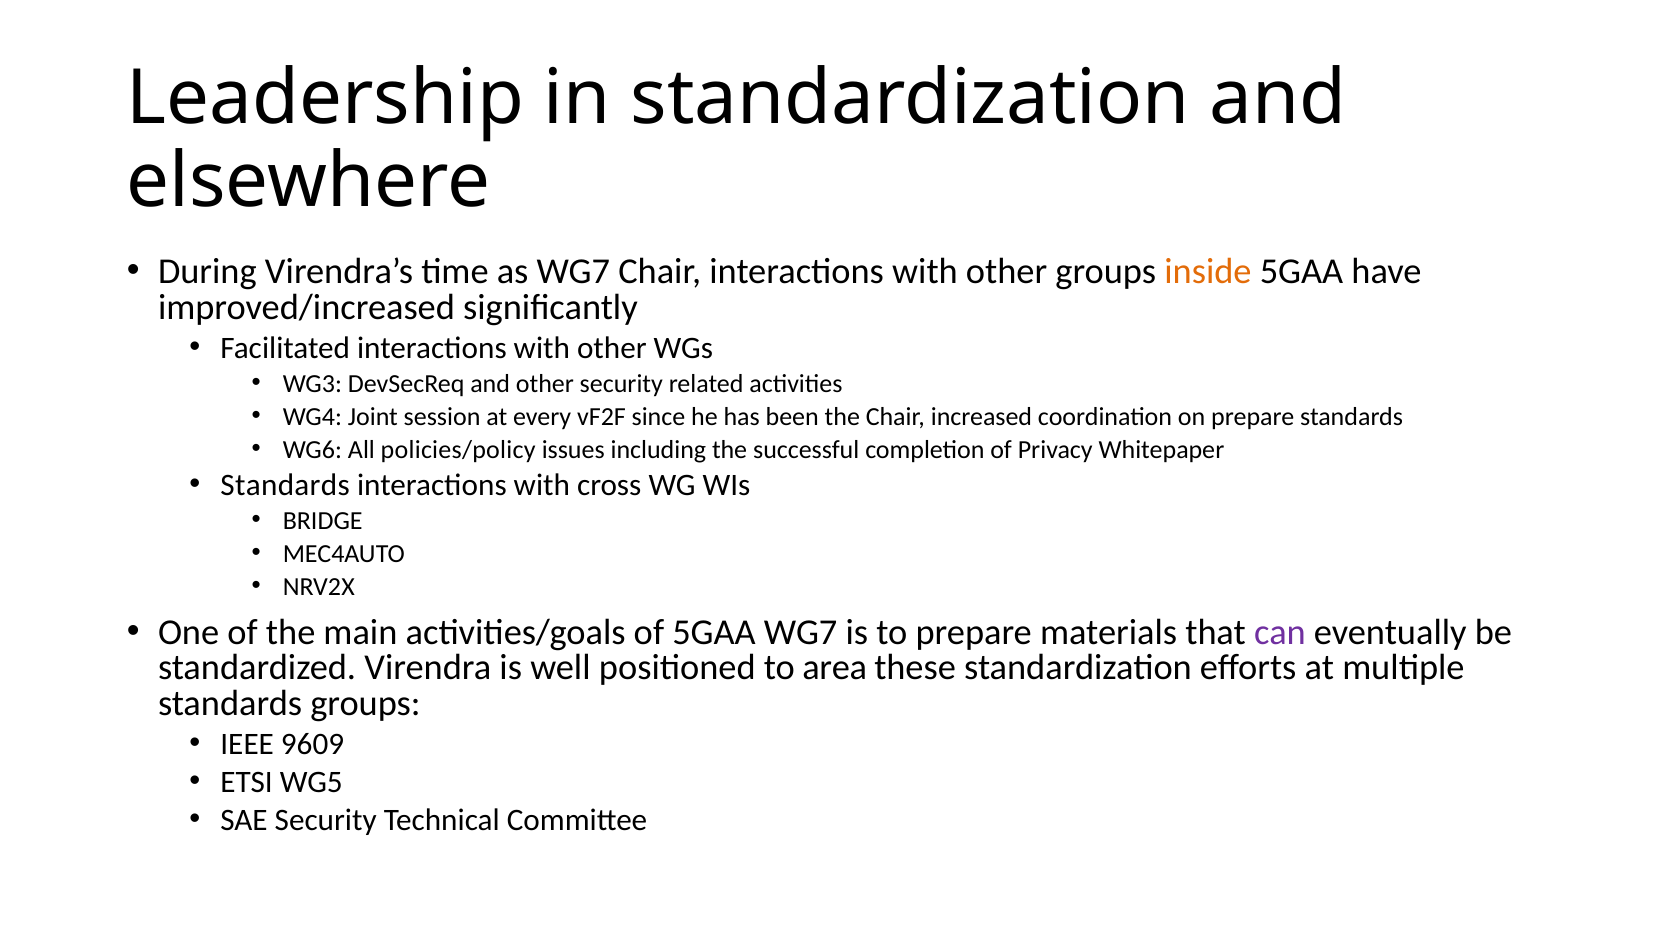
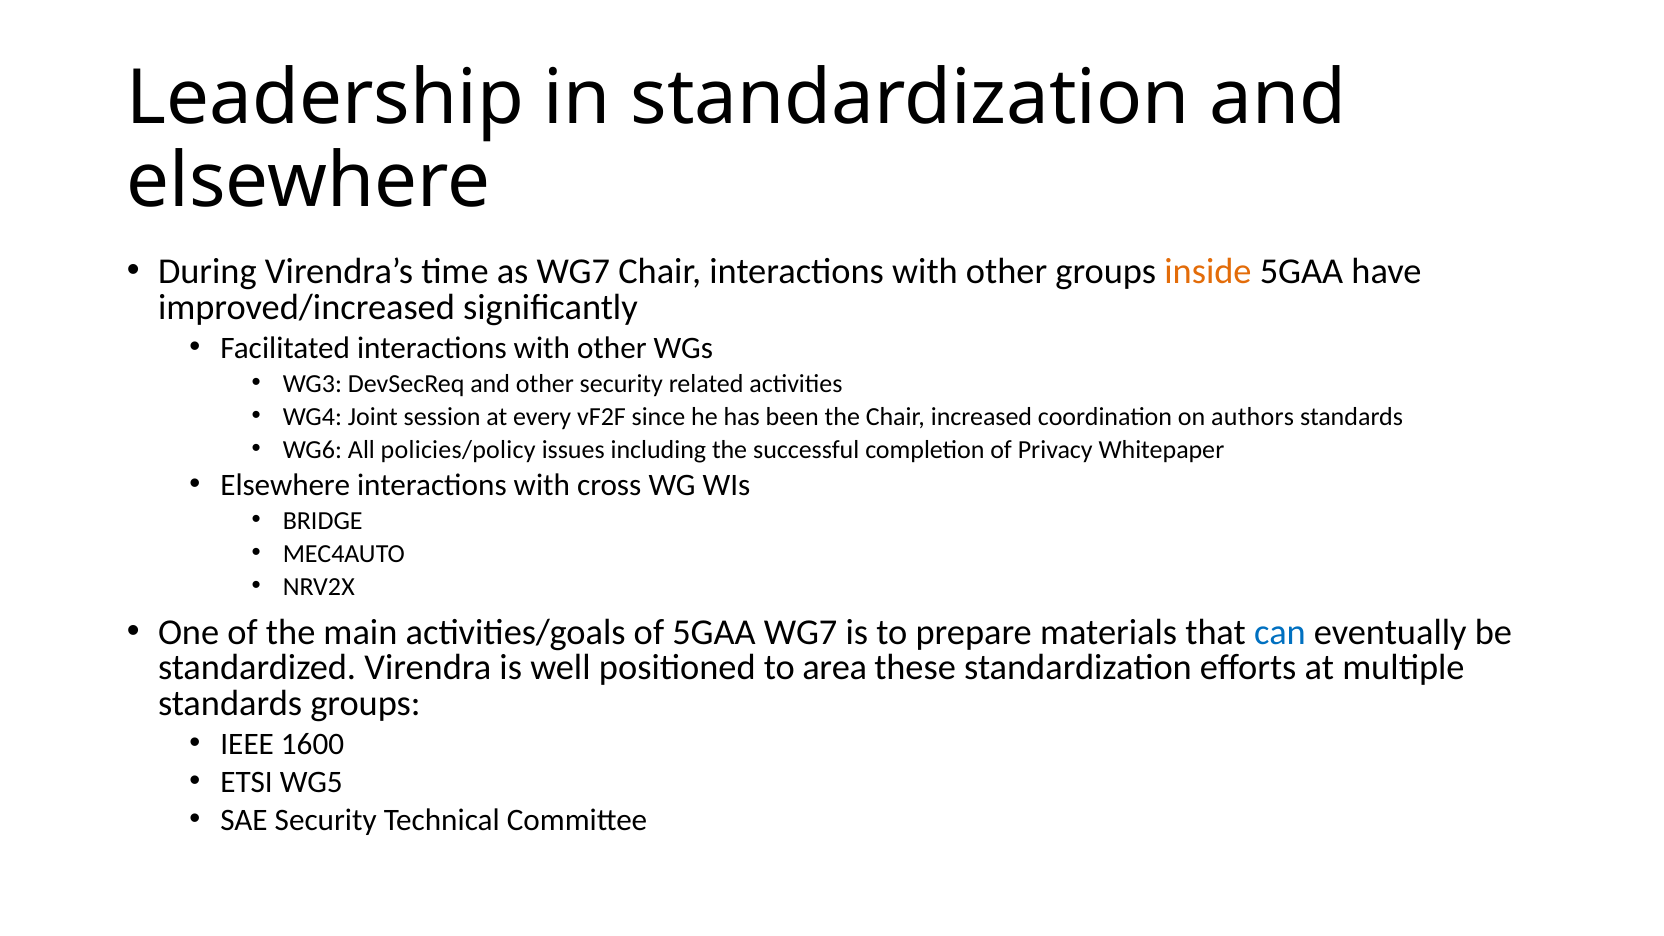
on prepare: prepare -> authors
Standards at (285, 485): Standards -> Elsewhere
can colour: purple -> blue
9609: 9609 -> 1600
